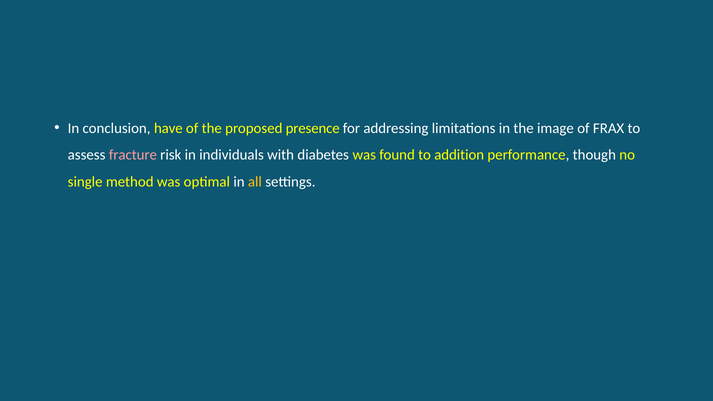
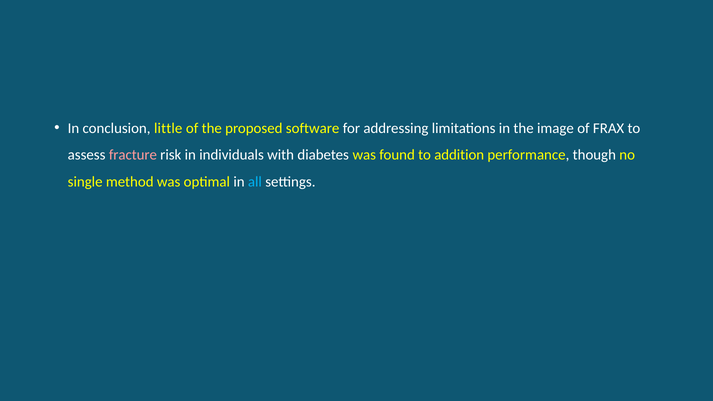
have: have -> little
presence: presence -> software
all colour: yellow -> light blue
